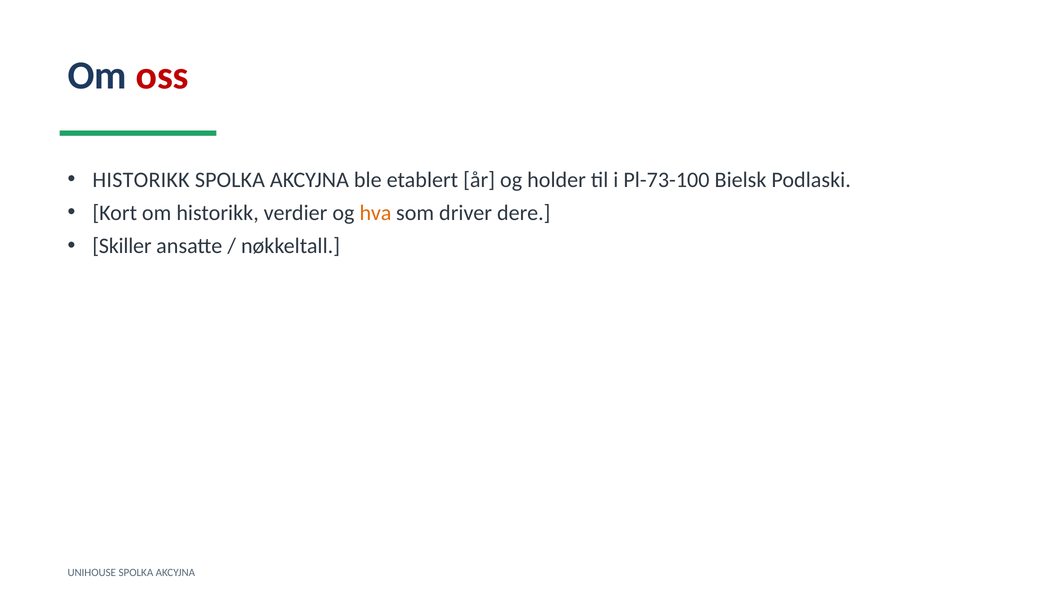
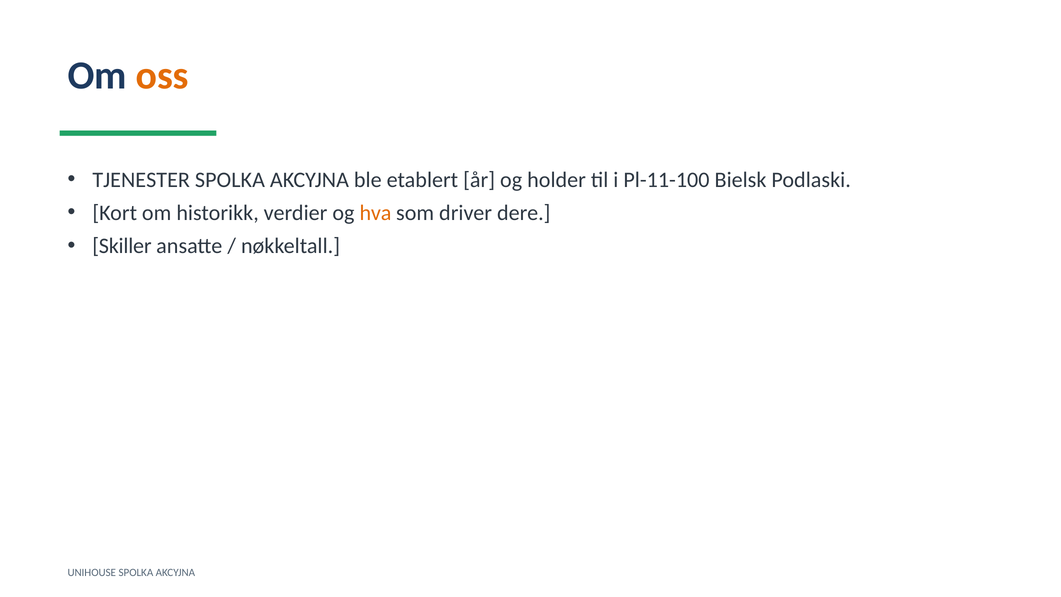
oss colour: red -> orange
HISTORIKK at (141, 180): HISTORIKK -> TJENESTER
Pl-73-100: Pl-73-100 -> Pl-11-100
